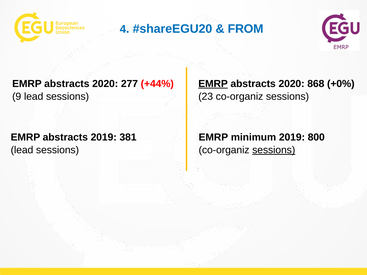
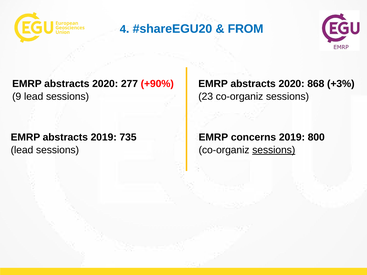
+44%: +44% -> +90%
EMRP at (213, 84) underline: present -> none
+0%: +0% -> +3%
381: 381 -> 735
minimum: minimum -> concerns
